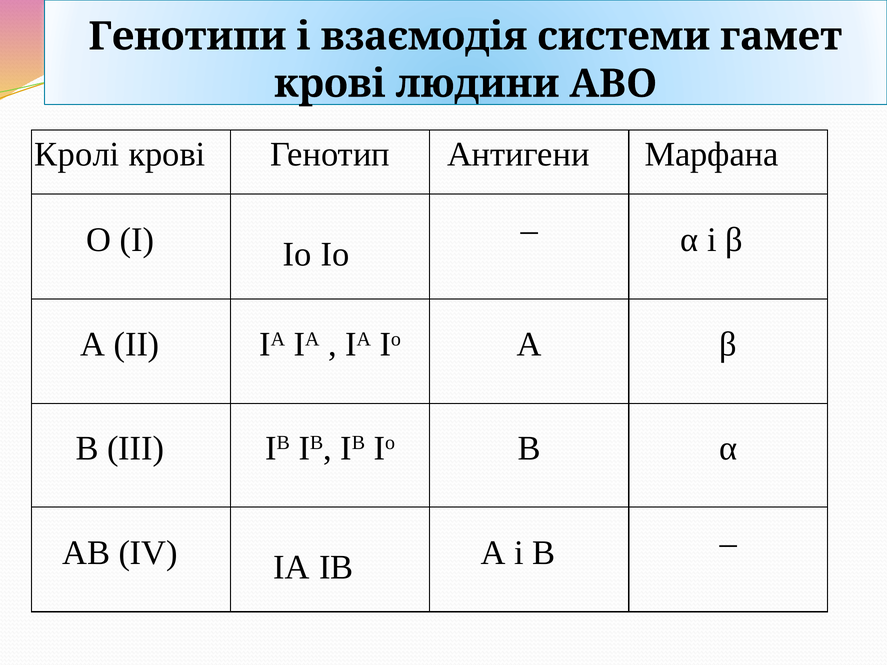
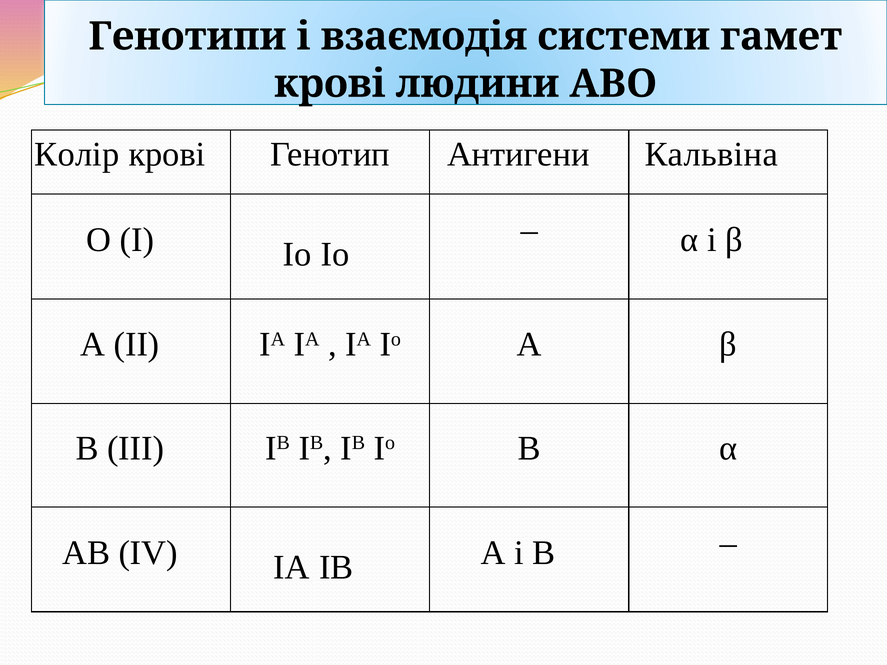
Кролі: Кролі -> Колір
Марфана: Марфана -> Кальвіна
